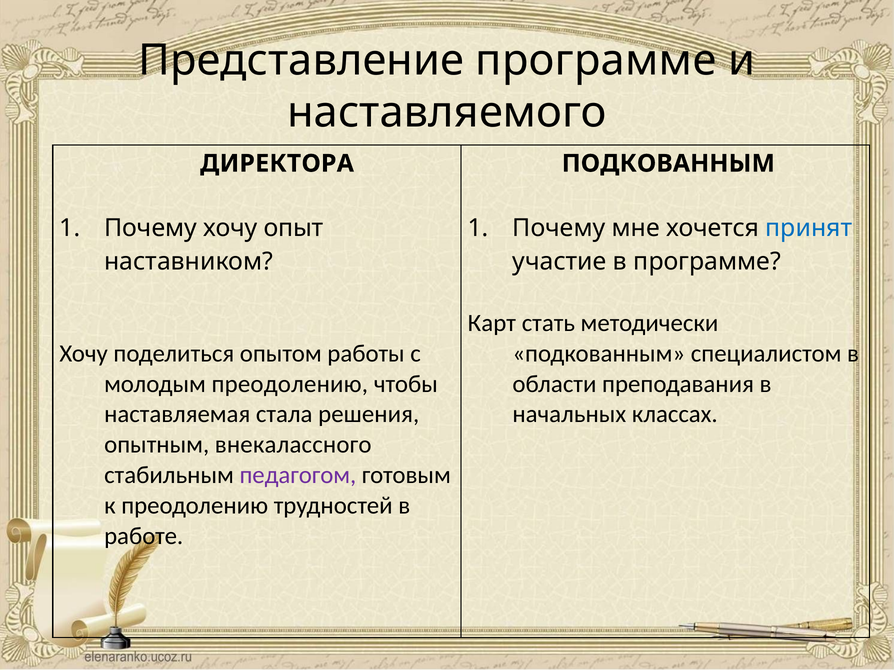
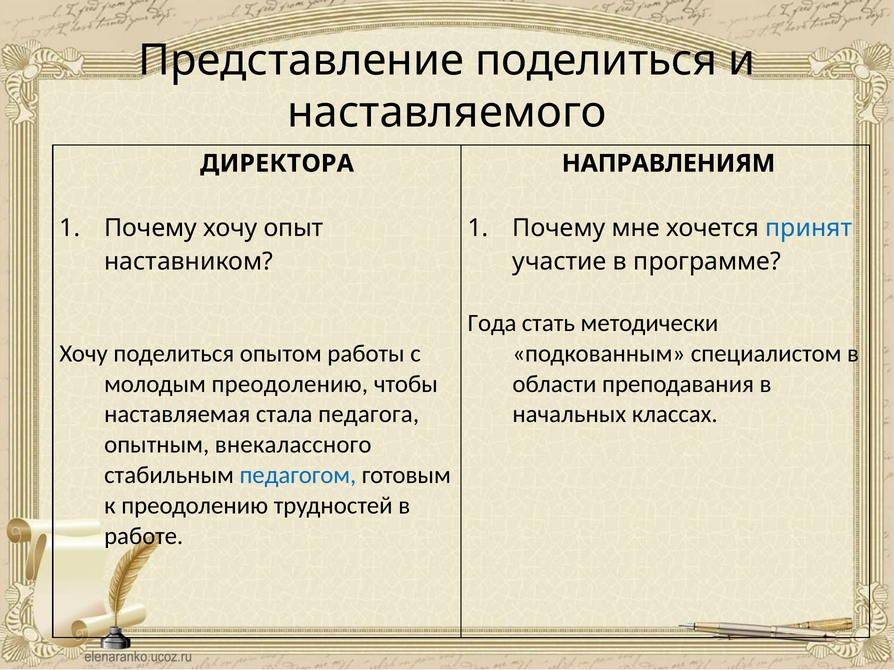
Представление программе: программе -> поделиться
ПОДКОВАННЫМ at (668, 164): ПОДКОВАННЫМ -> НАПРАВЛЕНИЯМ
Карт: Карт -> Года
решения: решения -> педагога
педагогом colour: purple -> blue
